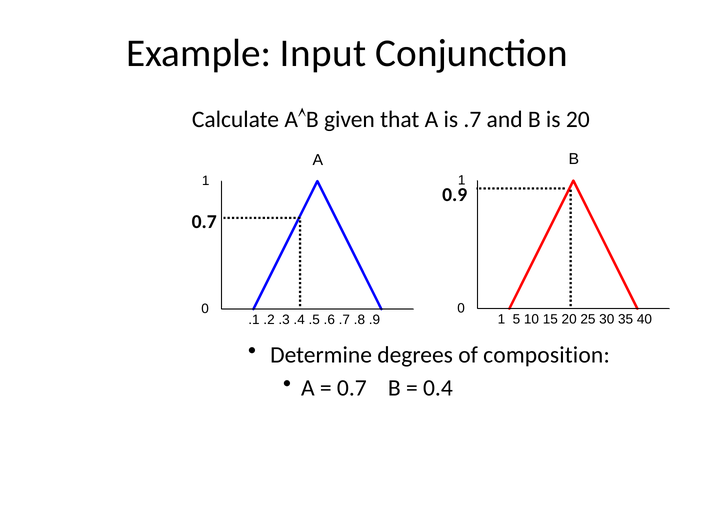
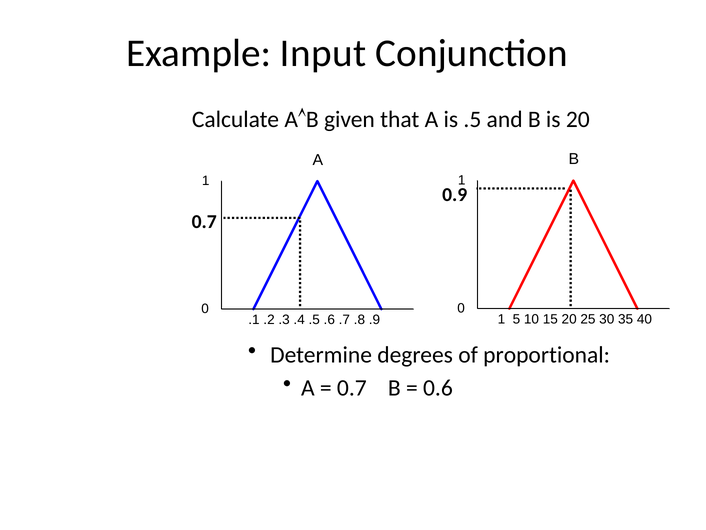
is .7: .7 -> .5
composition: composition -> proportional
0.4: 0.4 -> 0.6
